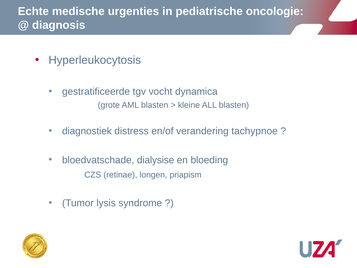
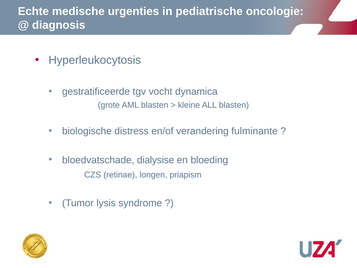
diagnostiek: diagnostiek -> biologische
tachypnoe: tachypnoe -> fulminante
